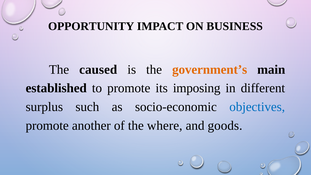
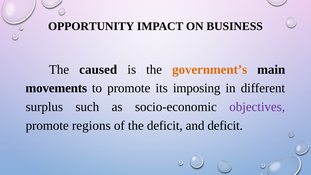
established: established -> movements
objectives colour: blue -> purple
another: another -> regions
the where: where -> deficit
and goods: goods -> deficit
